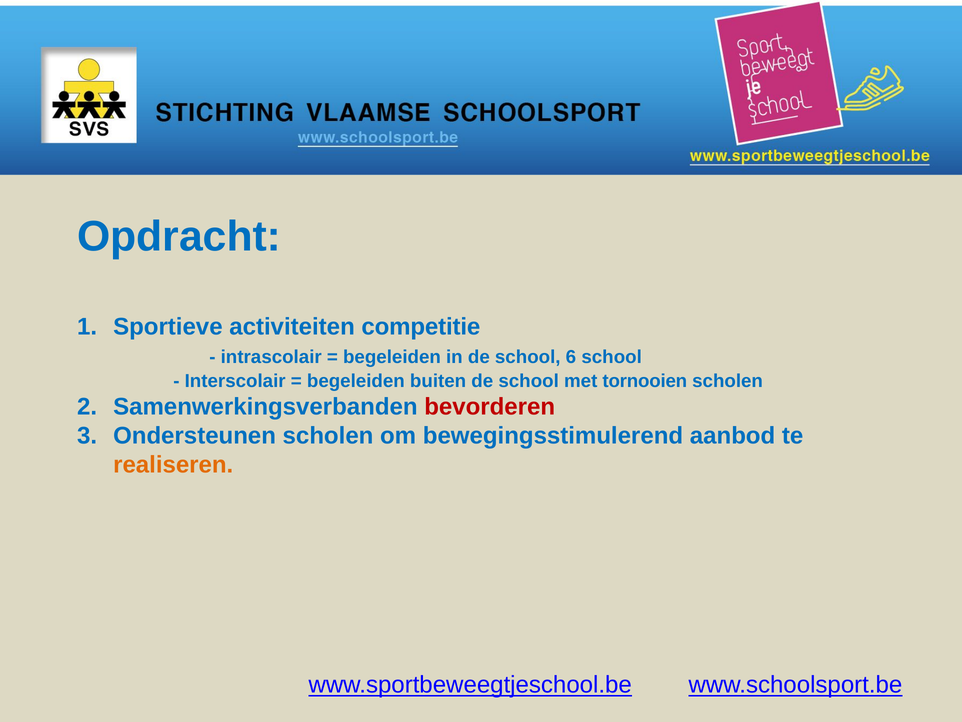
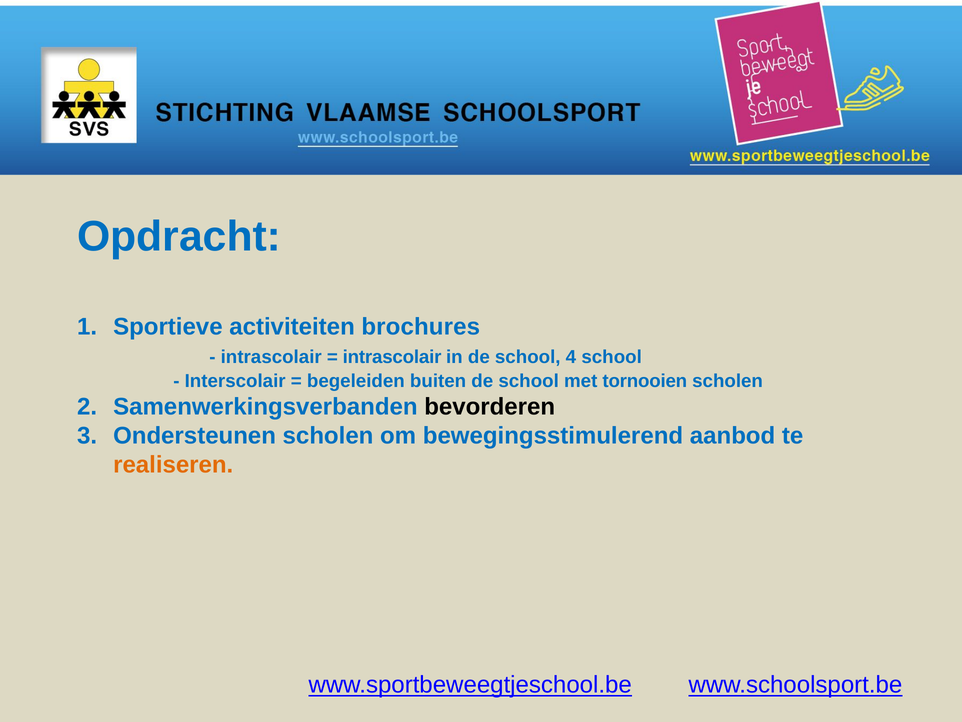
competitie: competitie -> brochures
begeleiden at (392, 357): begeleiden -> intrascolair
6: 6 -> 4
bevorderen colour: red -> black
